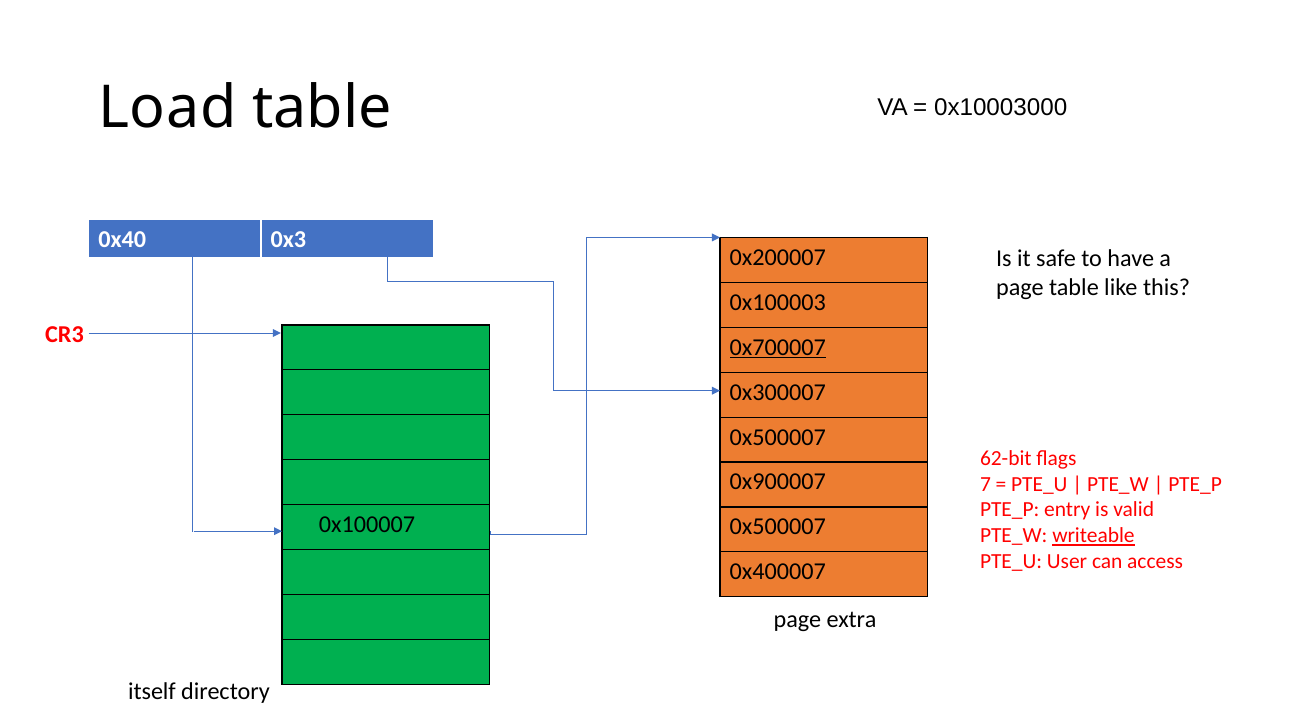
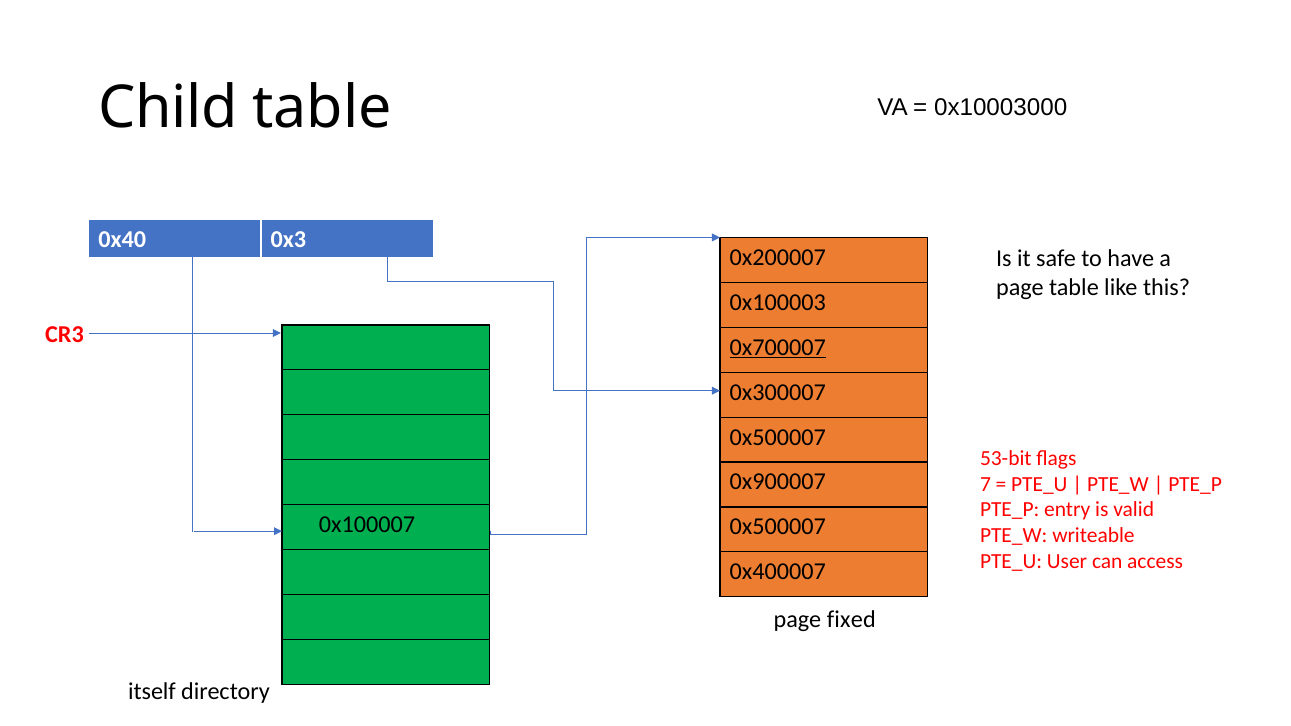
Load: Load -> Child
62-bit: 62-bit -> 53-bit
writeable underline: present -> none
extra: extra -> fixed
